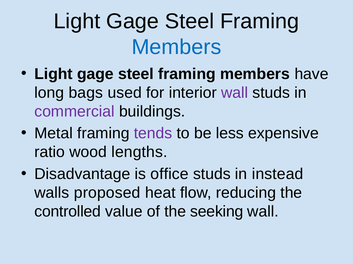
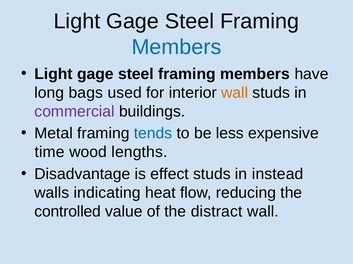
wall at (235, 93) colour: purple -> orange
tends colour: purple -> blue
ratio: ratio -> time
office: office -> effect
proposed: proposed -> indicating
seeking: seeking -> distract
